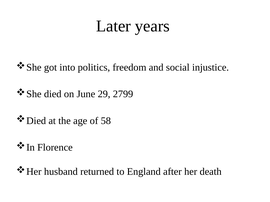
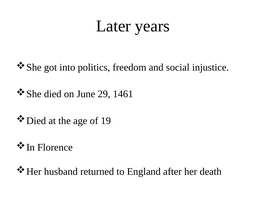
2799: 2799 -> 1461
58: 58 -> 19
